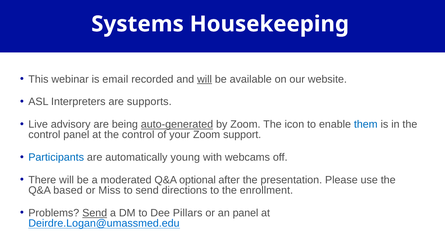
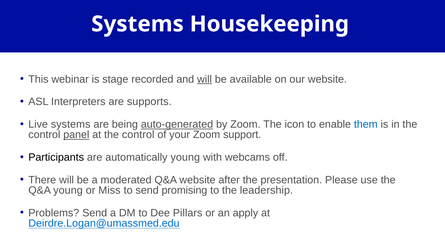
email: email -> stage
Live advisory: advisory -> systems
panel at (76, 135) underline: none -> present
Participants colour: blue -> black
Q&A optional: optional -> website
Q&A based: based -> young
directions: directions -> promising
enrollment: enrollment -> leadership
Send at (95, 213) underline: present -> none
an panel: panel -> apply
